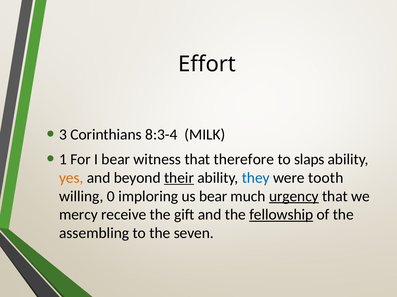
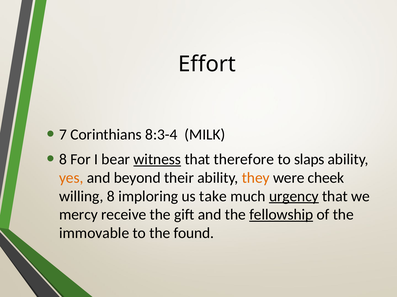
3: 3 -> 7
1 at (63, 160): 1 -> 8
witness underline: none -> present
their underline: present -> none
they colour: blue -> orange
tooth: tooth -> cheek
willing 0: 0 -> 8
us bear: bear -> take
assembling: assembling -> immovable
seven: seven -> found
